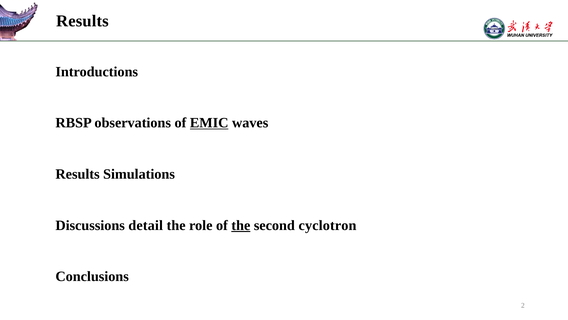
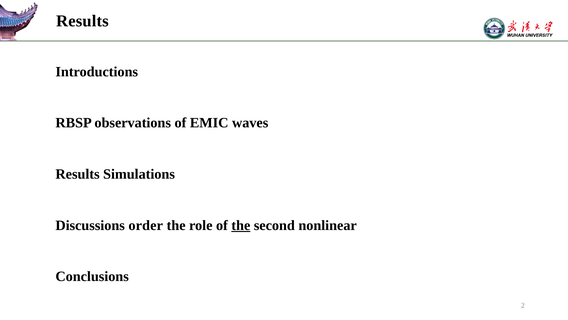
EMIC underline: present -> none
detail: detail -> order
cyclotron: cyclotron -> nonlinear
